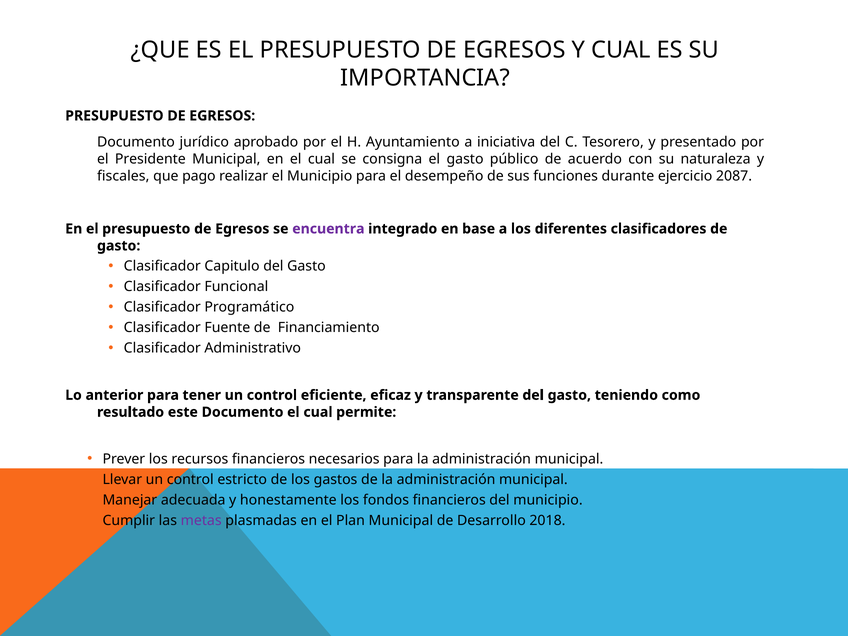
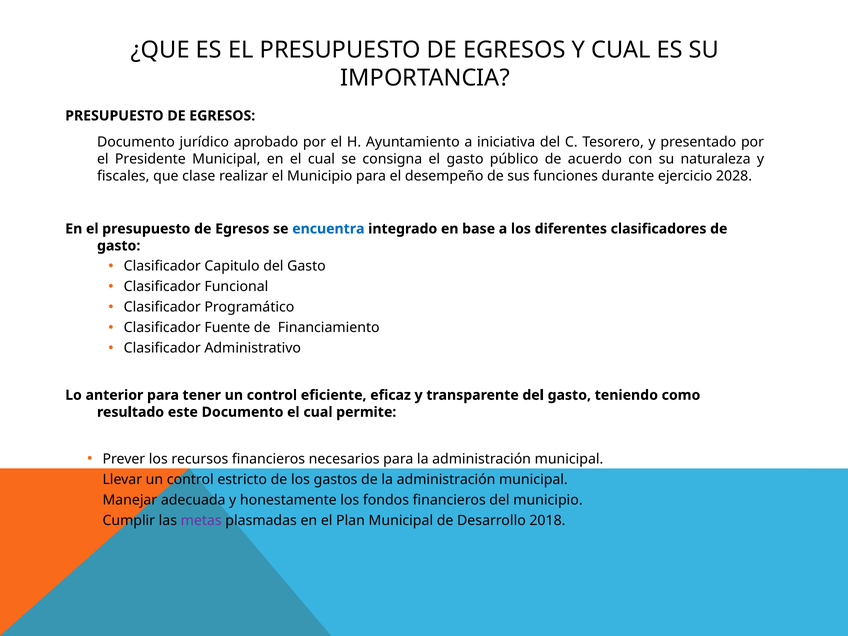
pago: pago -> clase
2087: 2087 -> 2028
encuentra colour: purple -> blue
